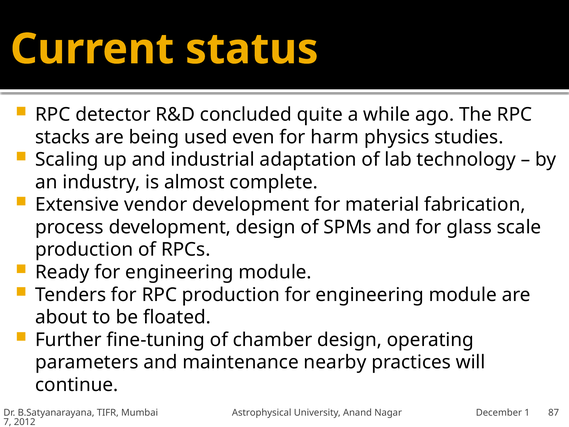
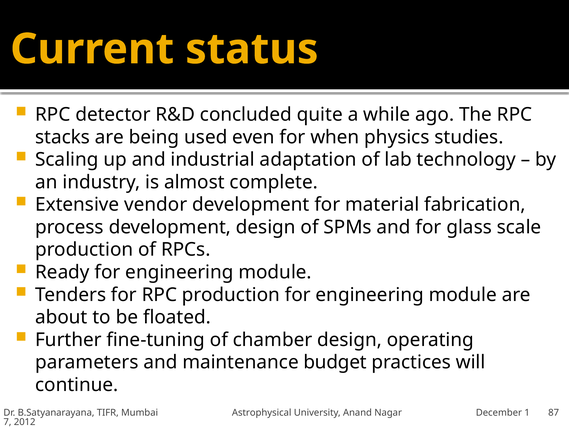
harm: harm -> when
nearby: nearby -> budget
